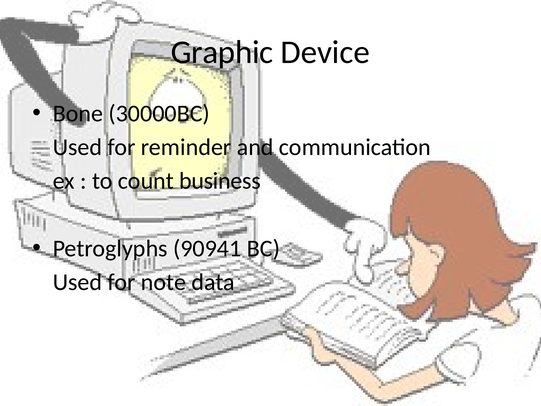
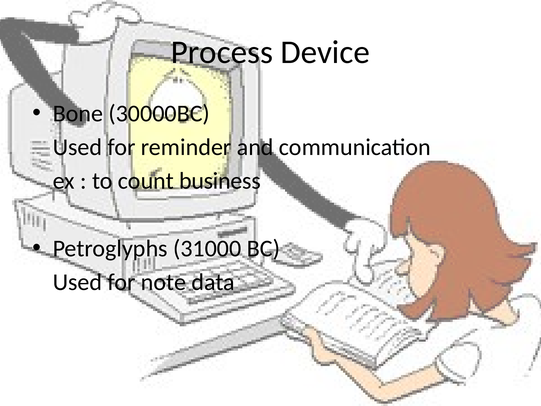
Graphic: Graphic -> Process
90941: 90941 -> 31000
